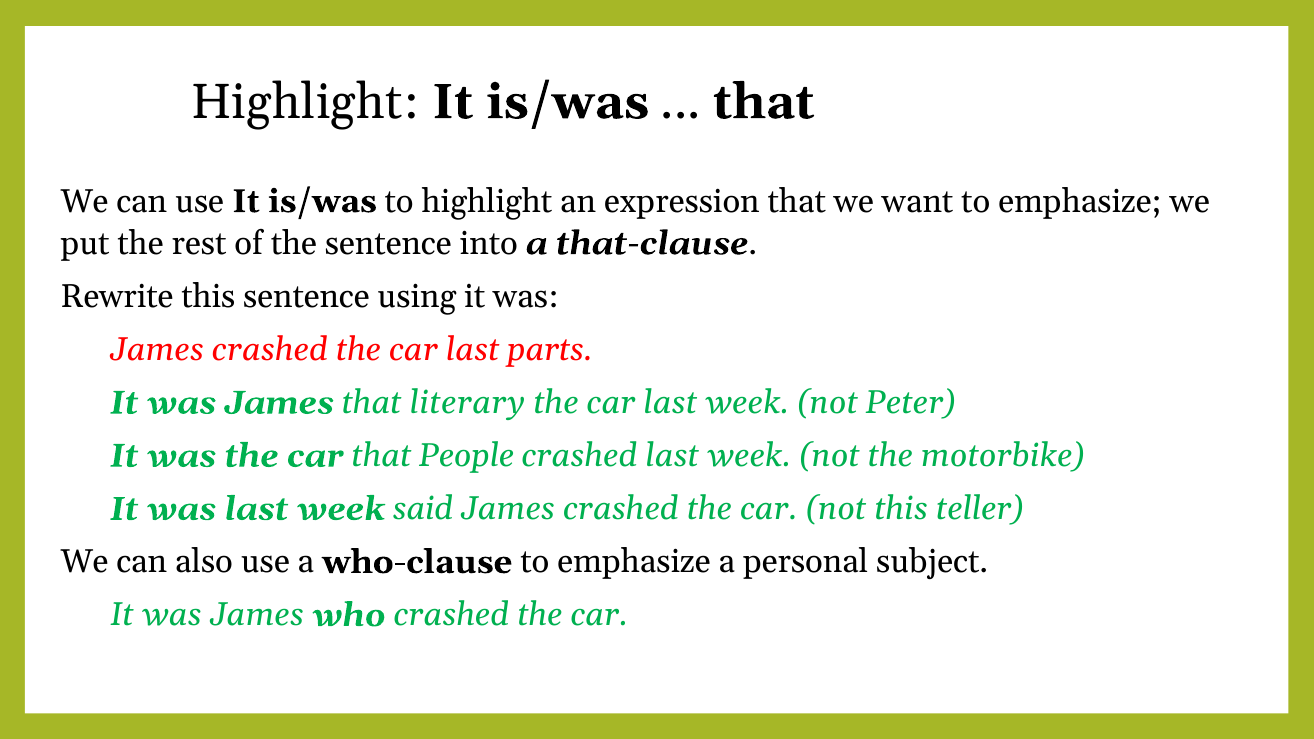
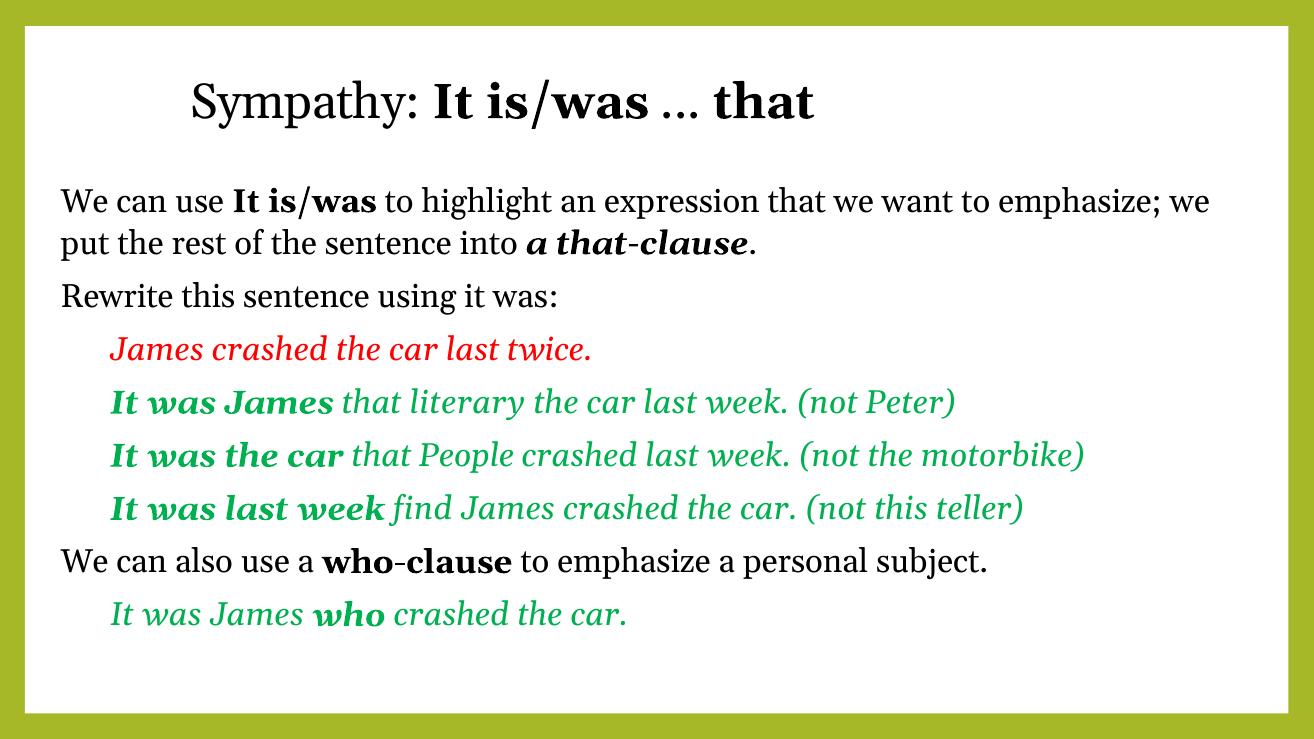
Highlight at (305, 102): Highlight -> Sympathy
parts: parts -> twice
said: said -> find
